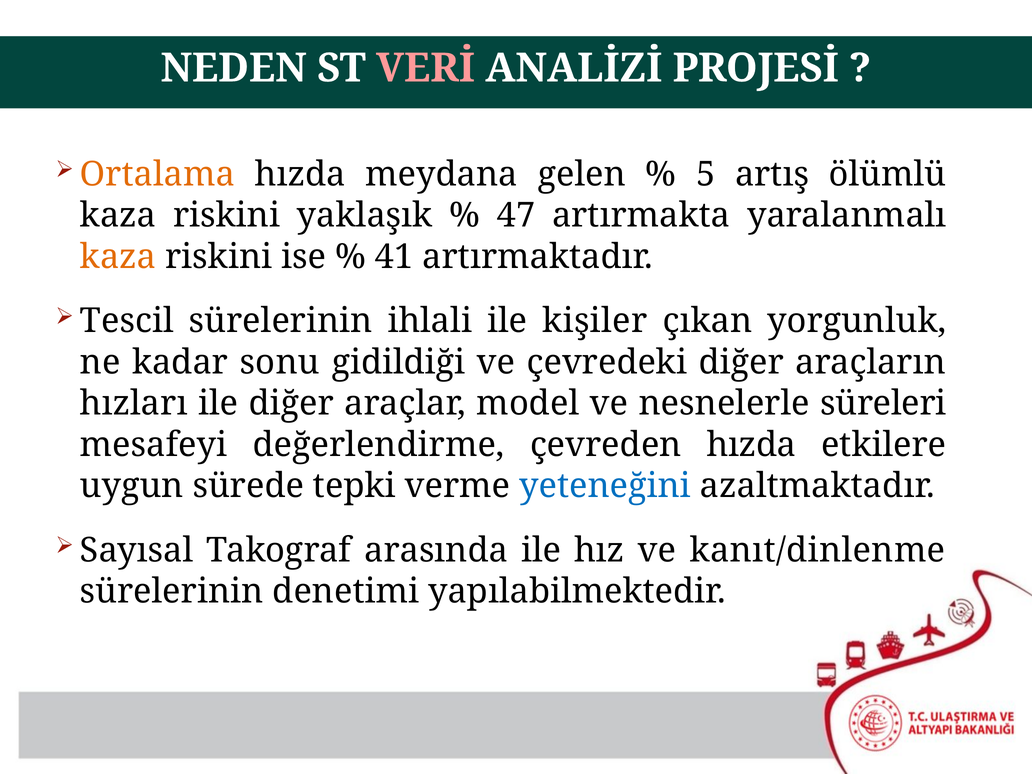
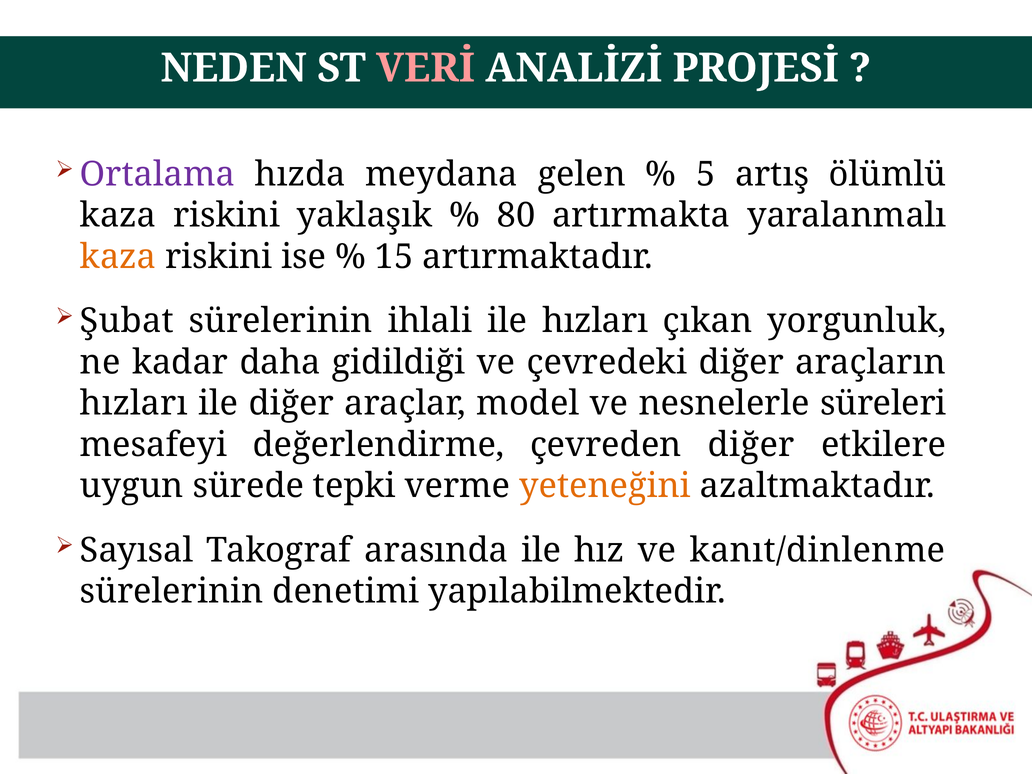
Ortalama colour: orange -> purple
47: 47 -> 80
41: 41 -> 15
Tescil: Tescil -> Şubat
ile kişiler: kişiler -> hızları
sonu: sonu -> daha
çevreden hızda: hızda -> diğer
yeteneğini colour: blue -> orange
